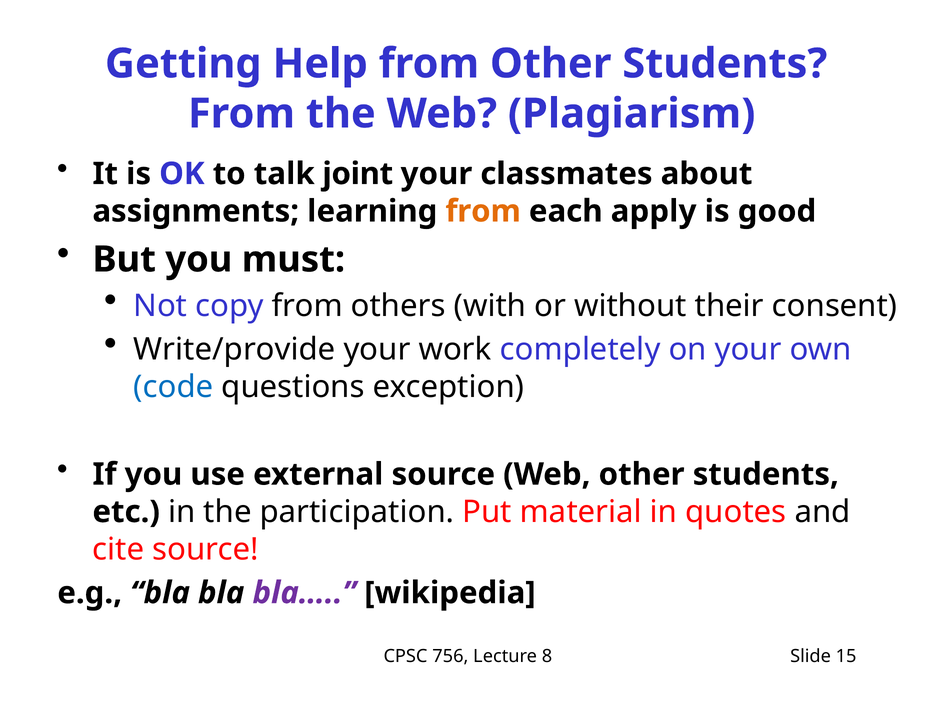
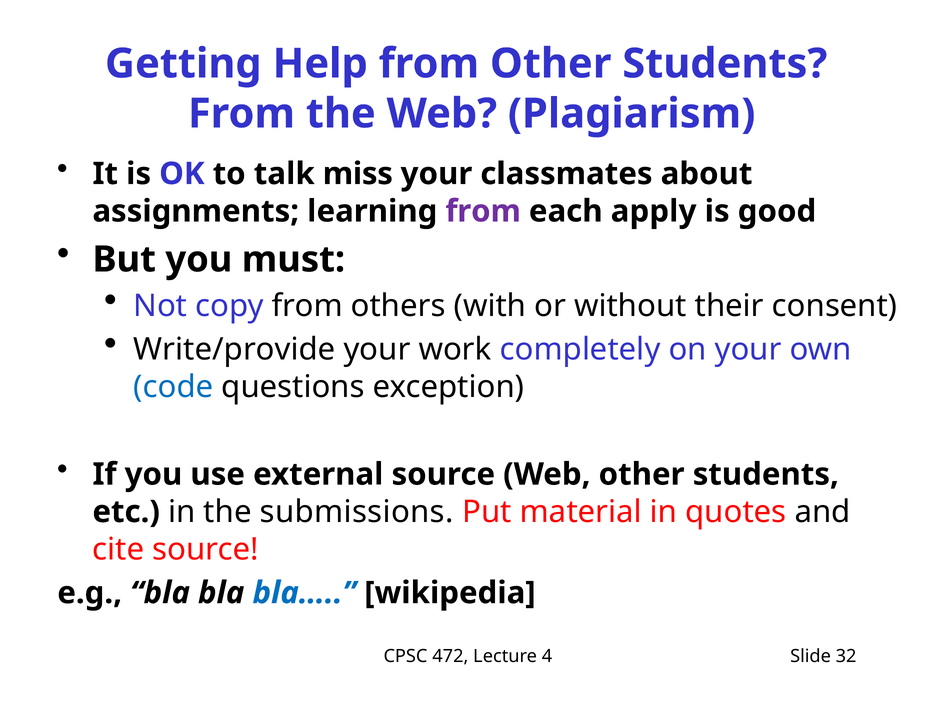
joint: joint -> miss
from at (483, 211) colour: orange -> purple
participation: participation -> submissions
bla… colour: purple -> blue
756: 756 -> 472
8: 8 -> 4
15: 15 -> 32
